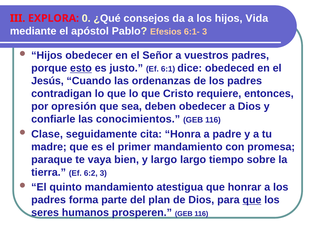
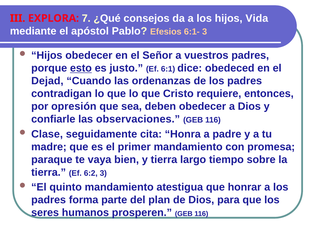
0: 0 -> 7
Jesús: Jesús -> Dejad
conocimientos: conocimientos -> observaciones
y largo: largo -> tierra
que at (252, 199) underline: present -> none
